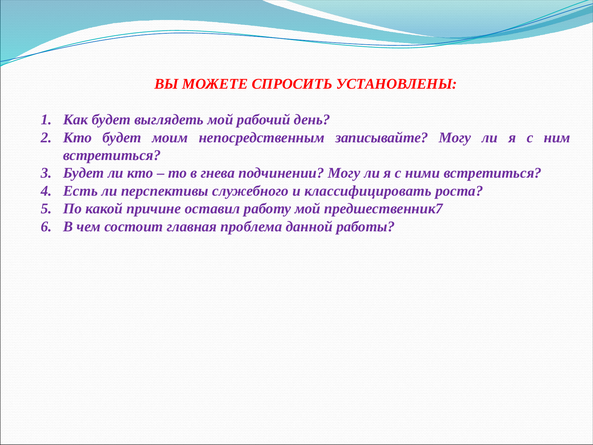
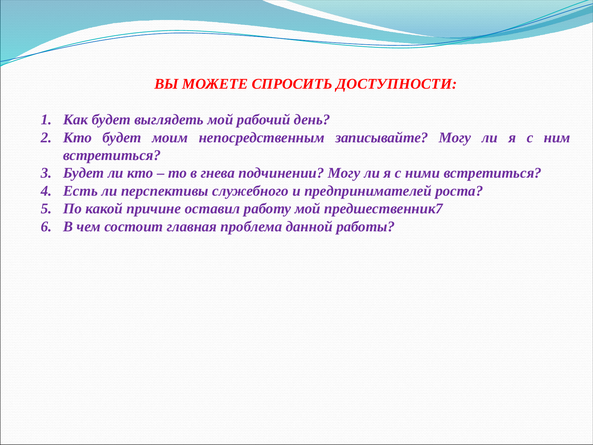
УСТАНОВЛЕНЫ: УСТАНОВЛЕНЫ -> ДОСТУПНОСТИ
классифицировать: классифицировать -> предпринимателей
